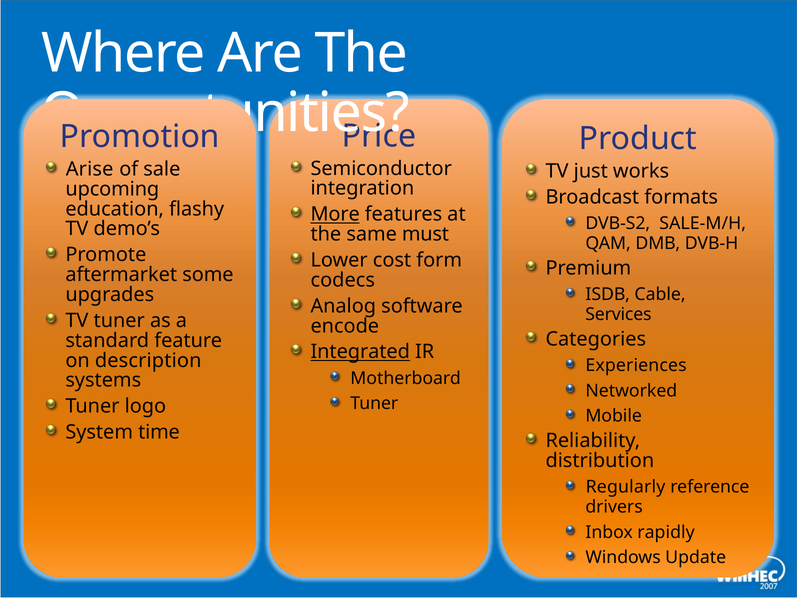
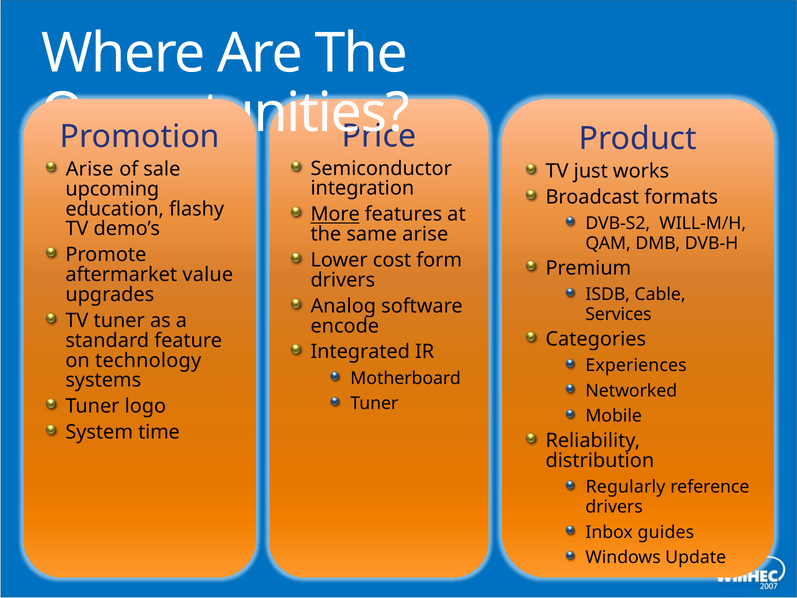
SALE-M/H: SALE-M/H -> WILL-M/H
same must: must -> arise
some: some -> value
codecs at (343, 280): codecs -> drivers
Integrated underline: present -> none
description: description -> technology
rapidly: rapidly -> guides
